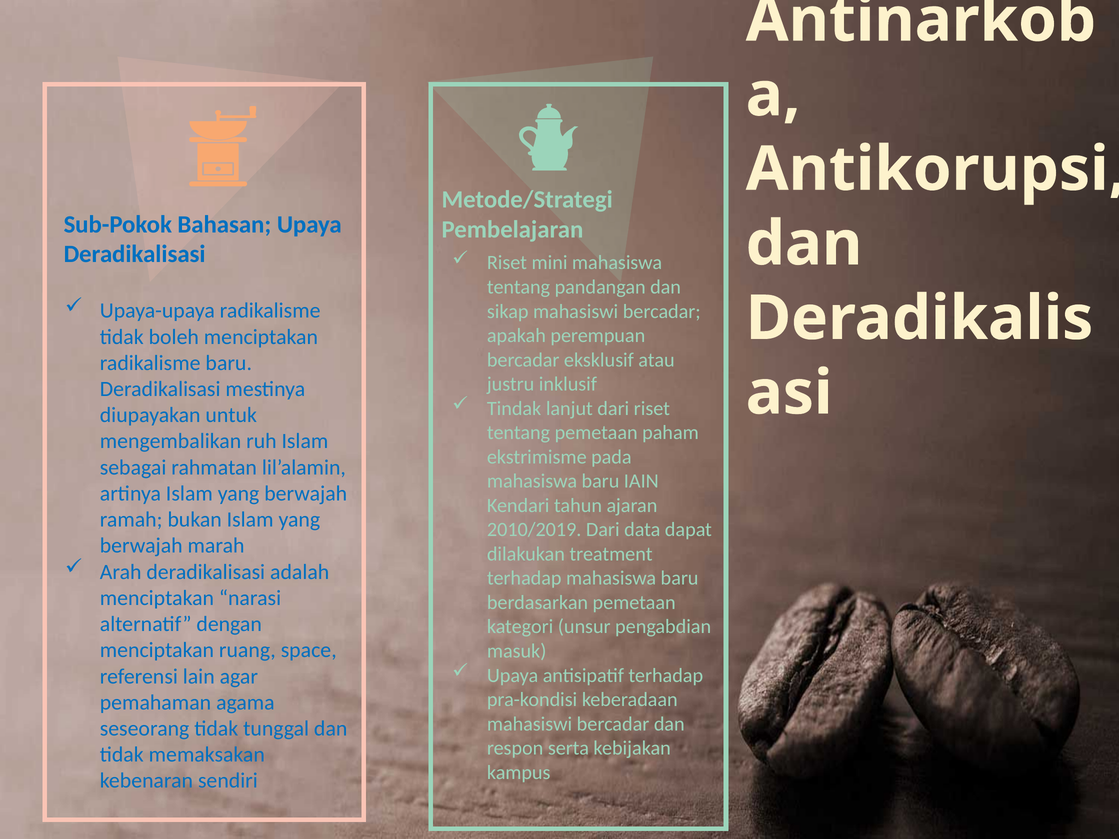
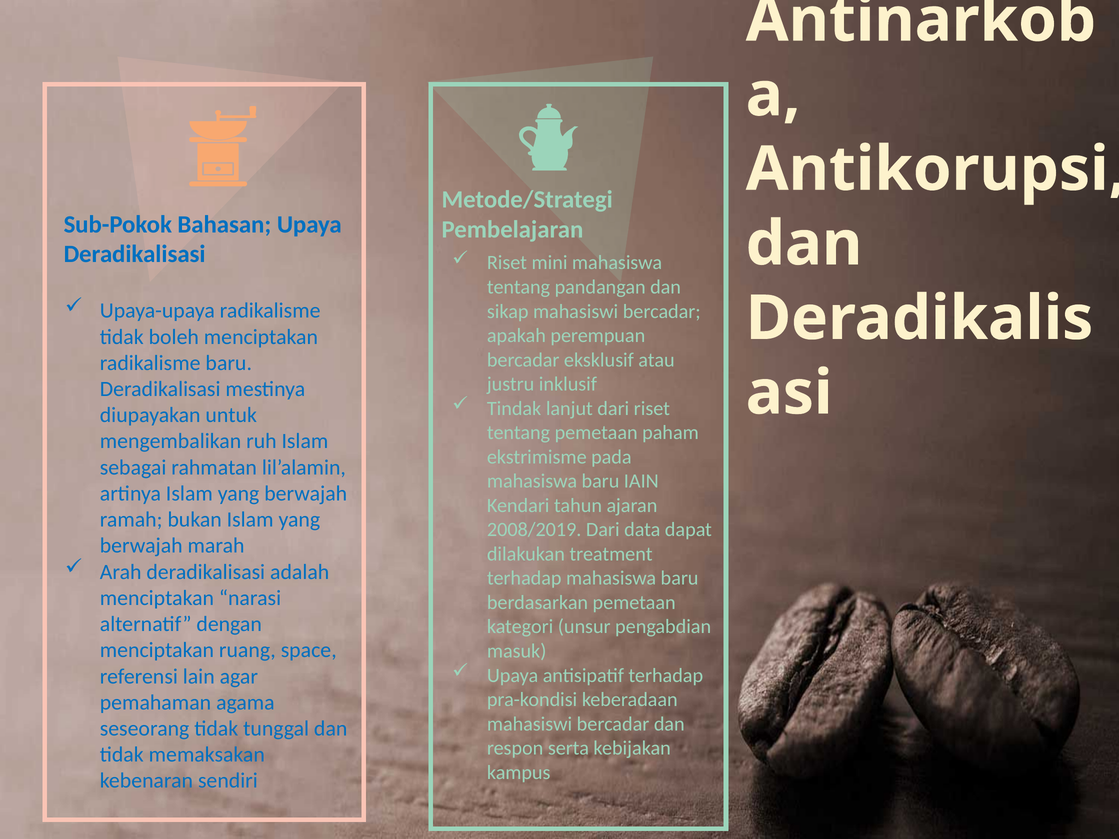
2010/2019: 2010/2019 -> 2008/2019
